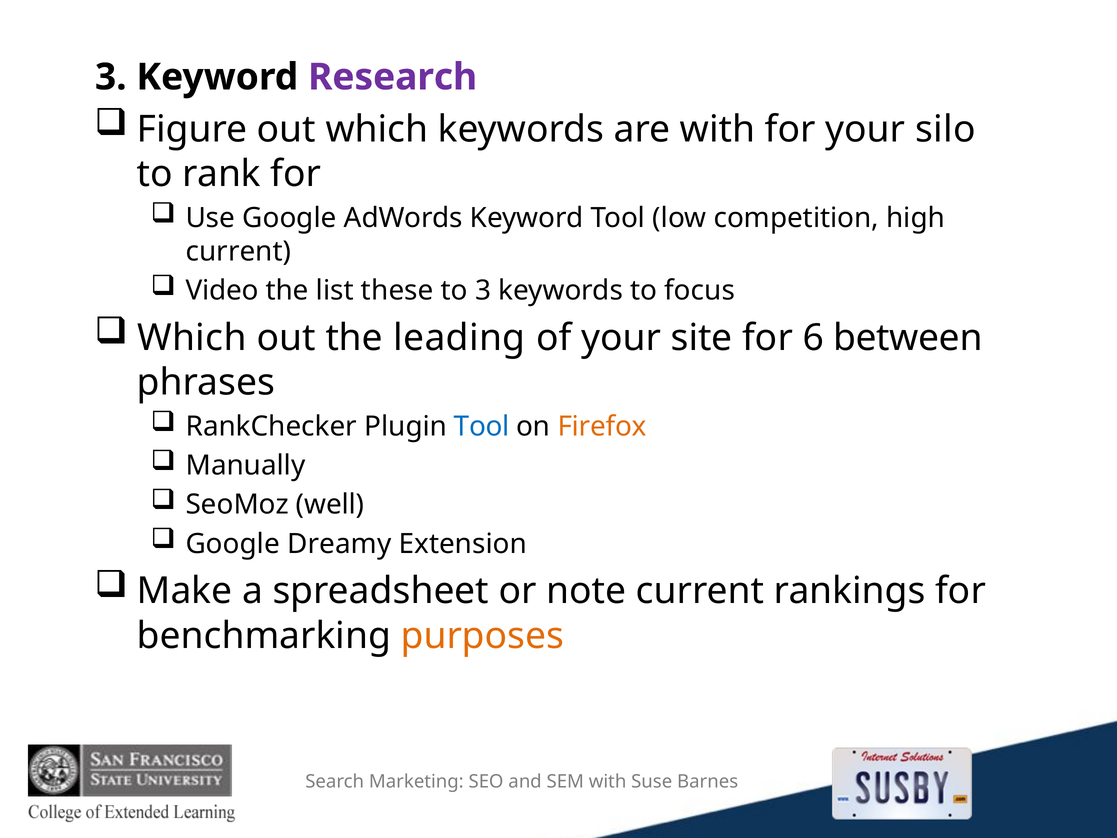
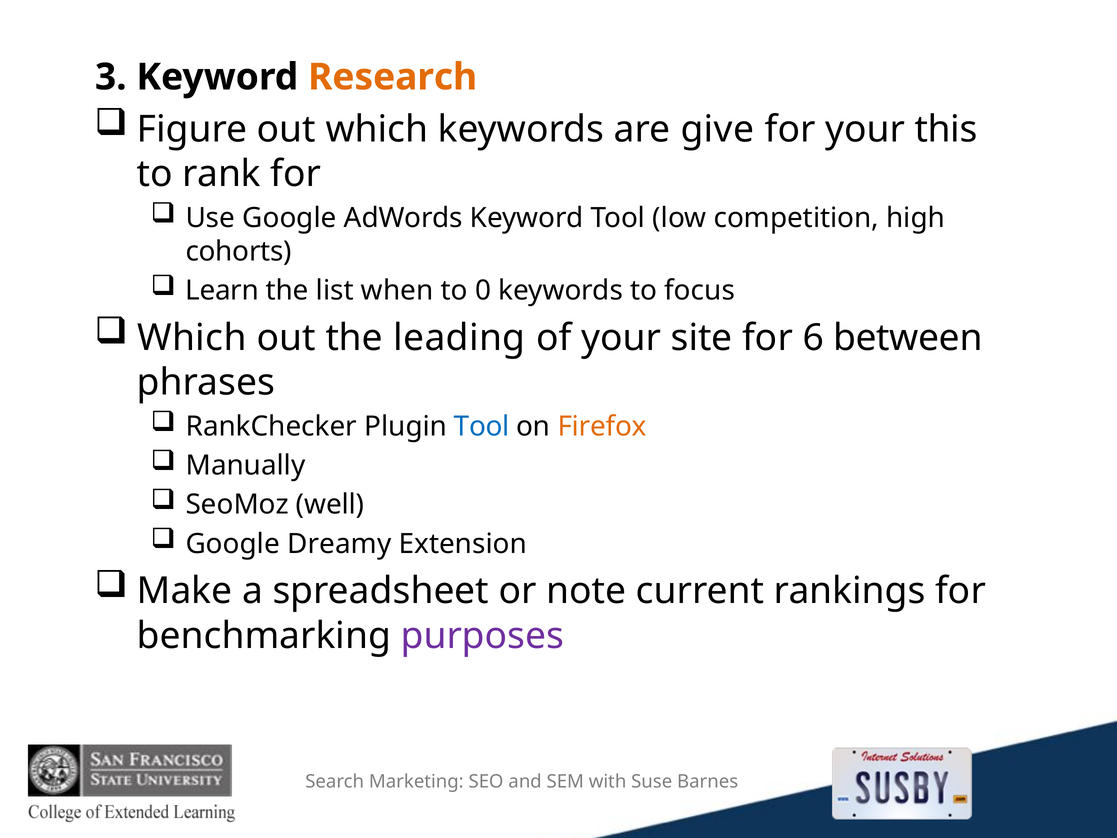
Research colour: purple -> orange
are with: with -> give
silo: silo -> this
current at (239, 251): current -> cohorts
Video: Video -> Learn
these: these -> when
to 3: 3 -> 0
purposes colour: orange -> purple
